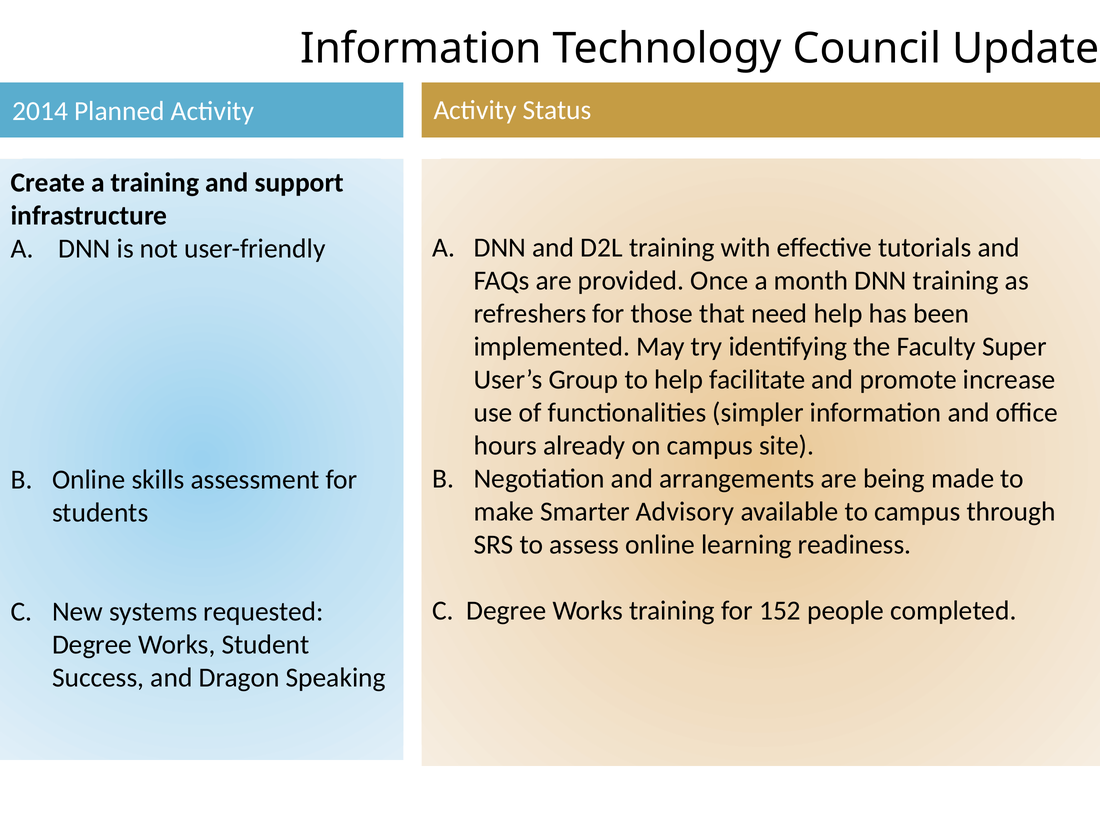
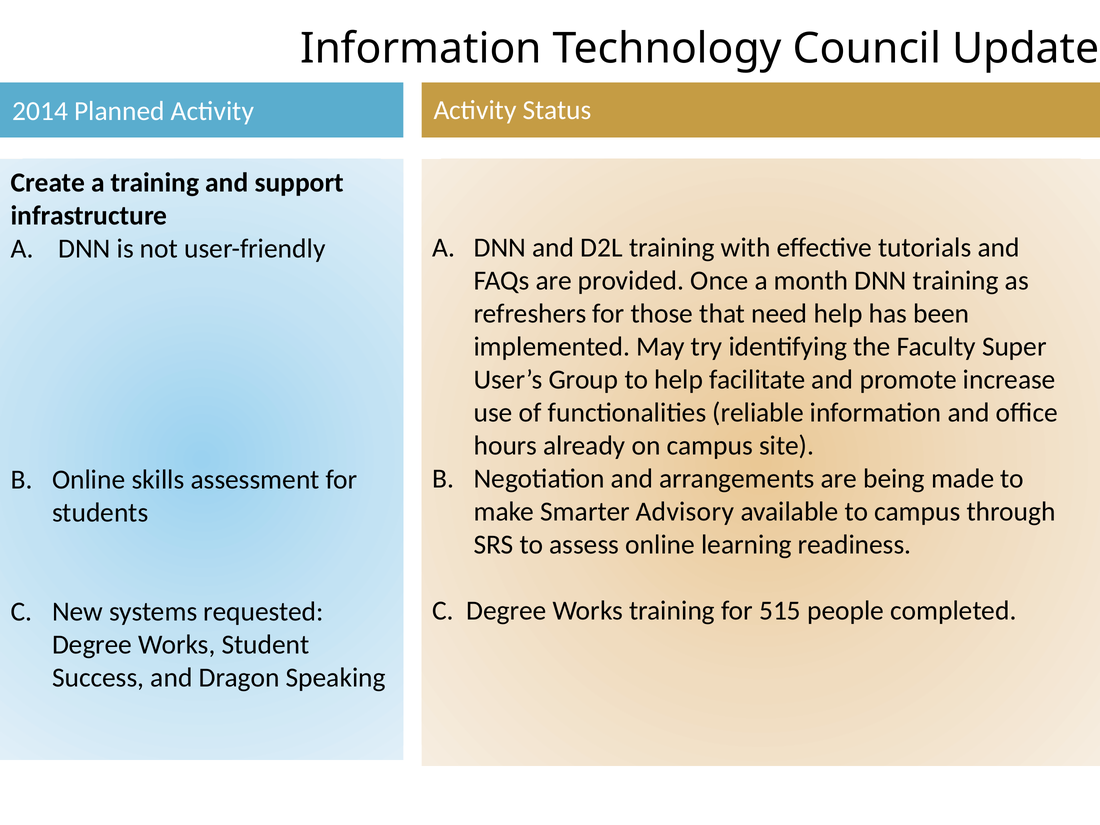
simpler: simpler -> reliable
152: 152 -> 515
